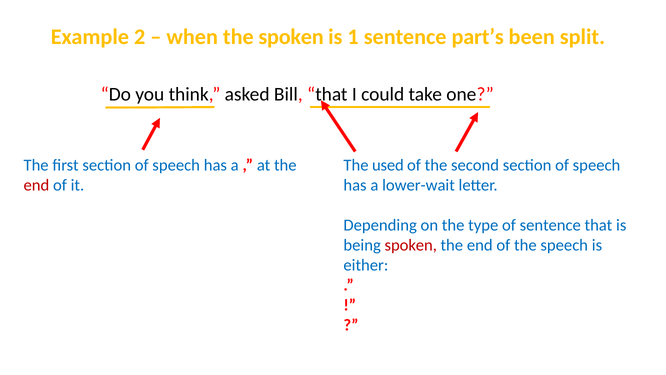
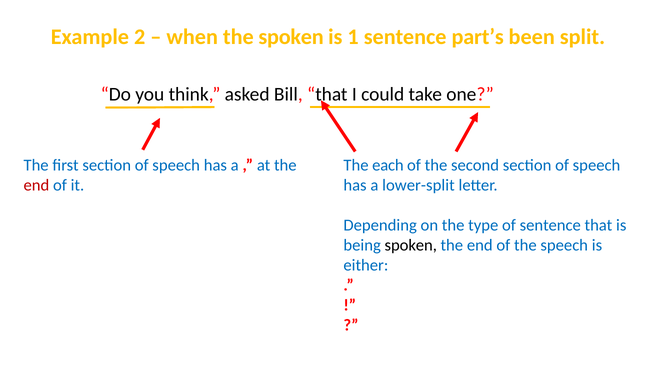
used: used -> each
lower-wait: lower-wait -> lower-split
spoken at (411, 245) colour: red -> black
